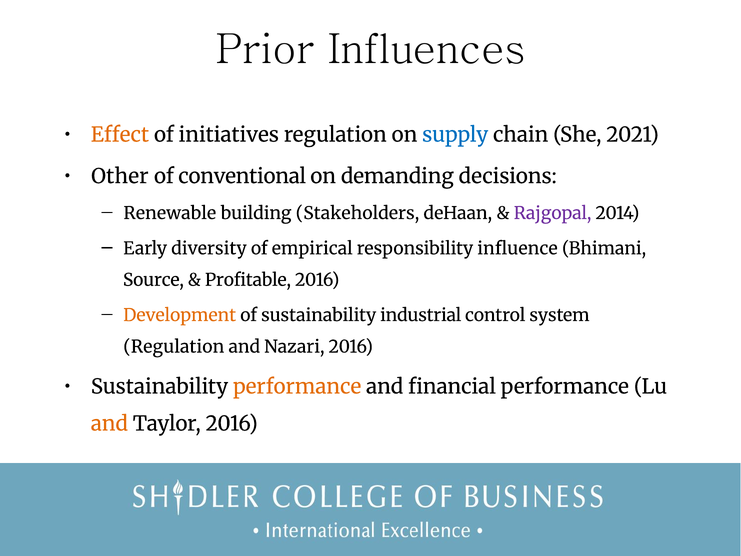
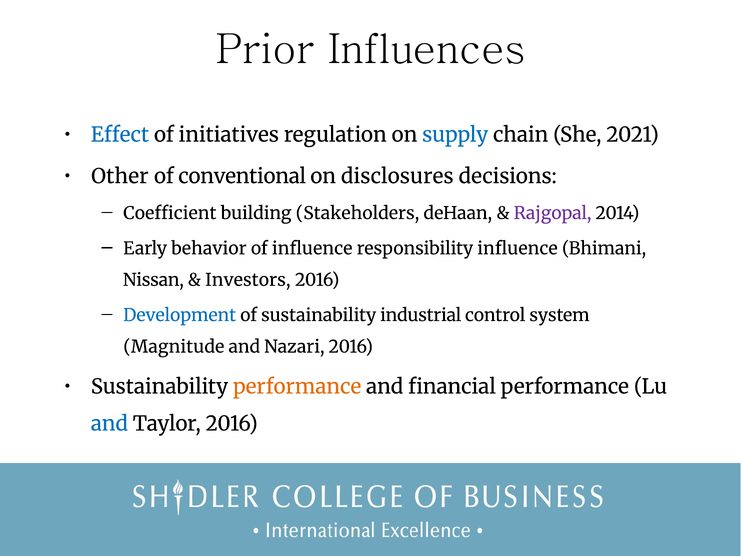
Effect colour: orange -> blue
demanding: demanding -> disclosures
Renewable: Renewable -> Coefficient
diversity: diversity -> behavior
of empirical: empirical -> influence
Source: Source -> Nissan
Profitable: Profitable -> Investors
Development colour: orange -> blue
Regulation at (174, 347): Regulation -> Magnitude
and at (109, 424) colour: orange -> blue
